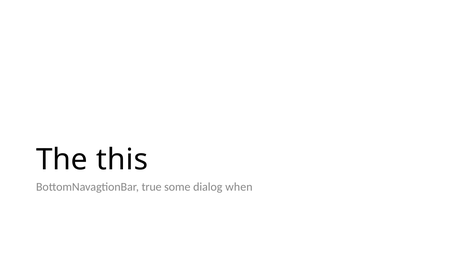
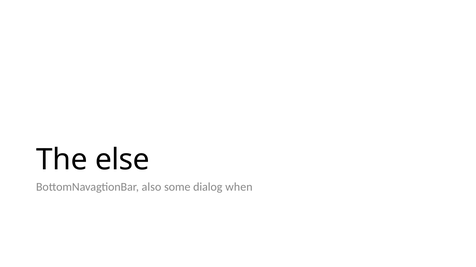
this: this -> else
true: true -> also
